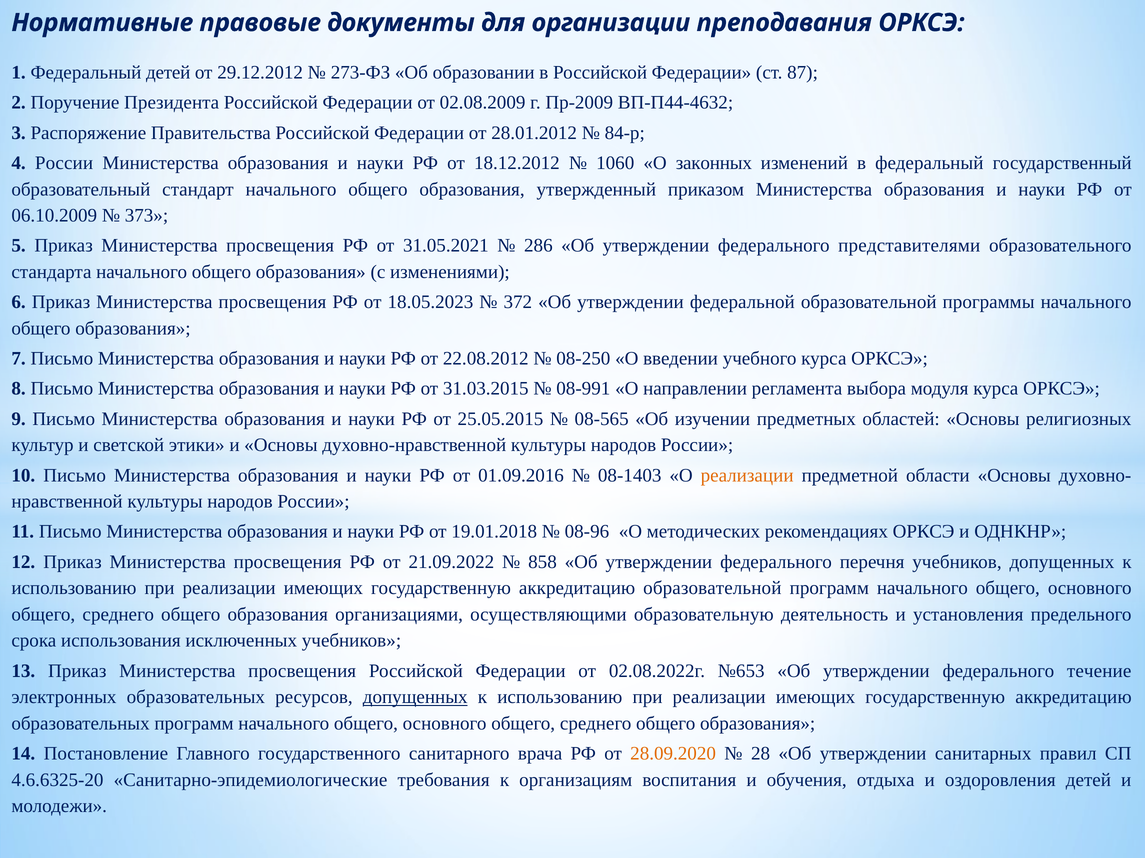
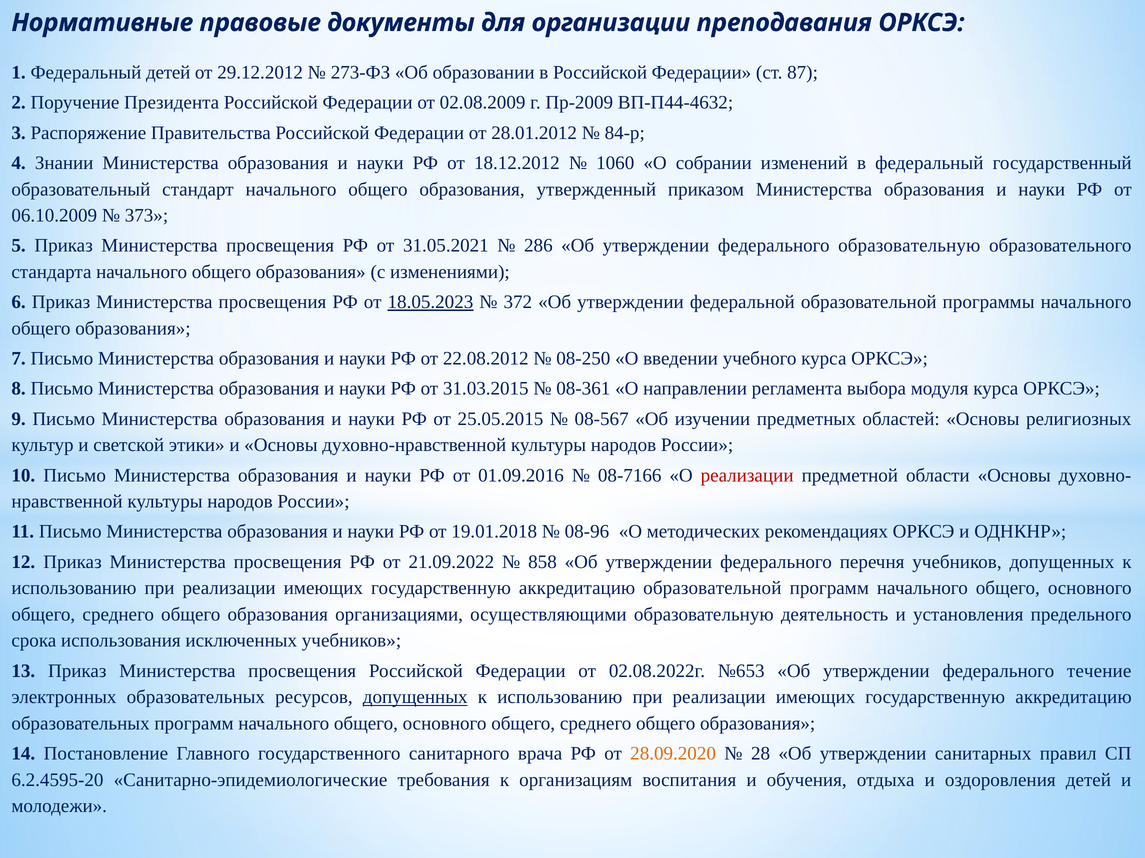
4 России: России -> Знании
законных: законных -> собрании
федерального представителями: представителями -> образовательную
18.05.2023 underline: none -> present
08-991: 08-991 -> 08-361
08-565: 08-565 -> 08-567
08-1403: 08-1403 -> 08-7166
реализации at (747, 476) colour: orange -> red
4.6.6325-20: 4.6.6325-20 -> 6.2.4595-20
